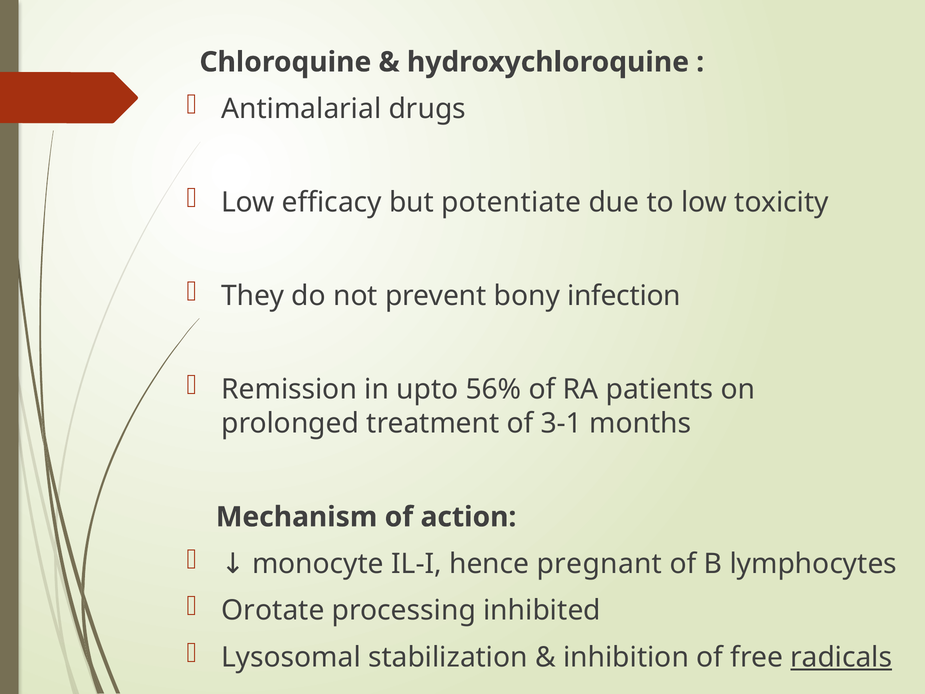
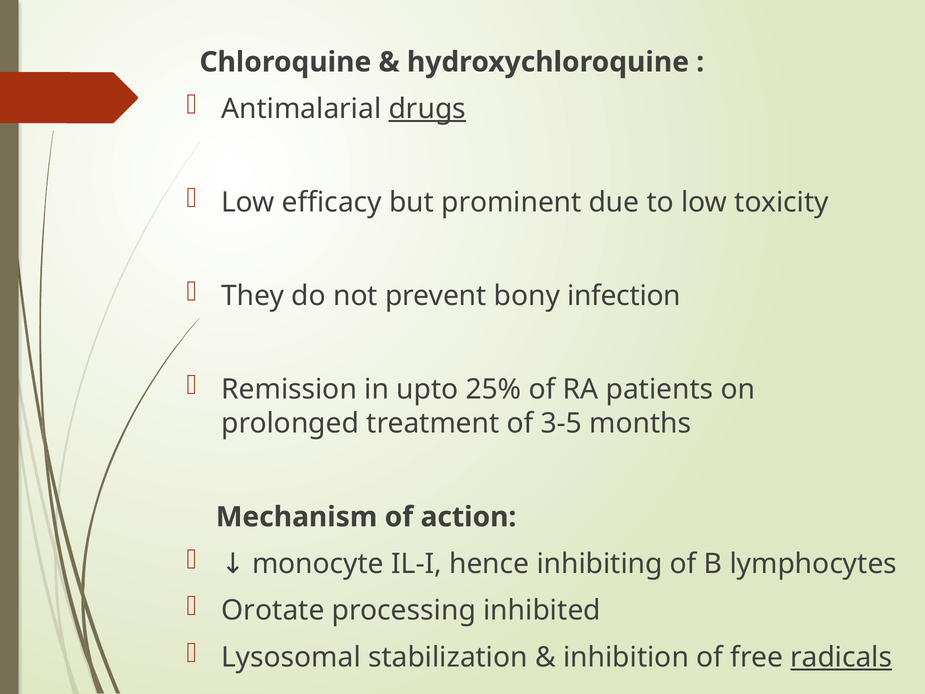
drugs underline: none -> present
potentiate: potentiate -> prominent
56%: 56% -> 25%
3-1: 3-1 -> 3-5
pregnant: pregnant -> inhibiting
